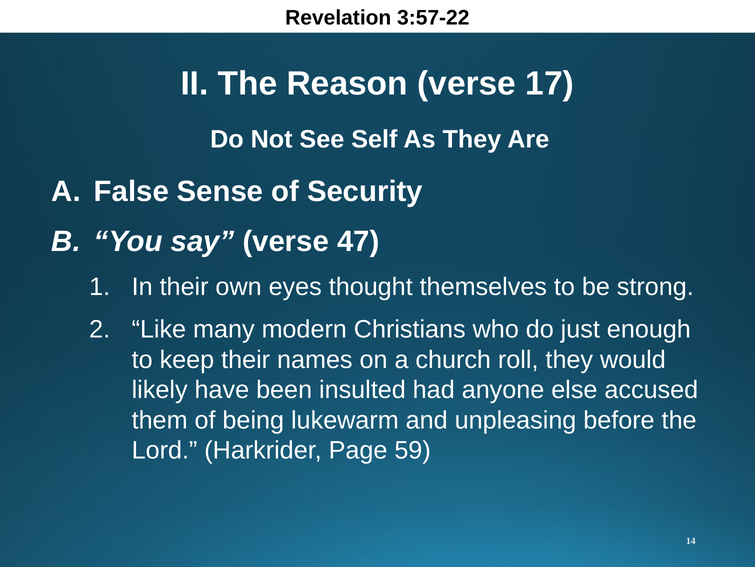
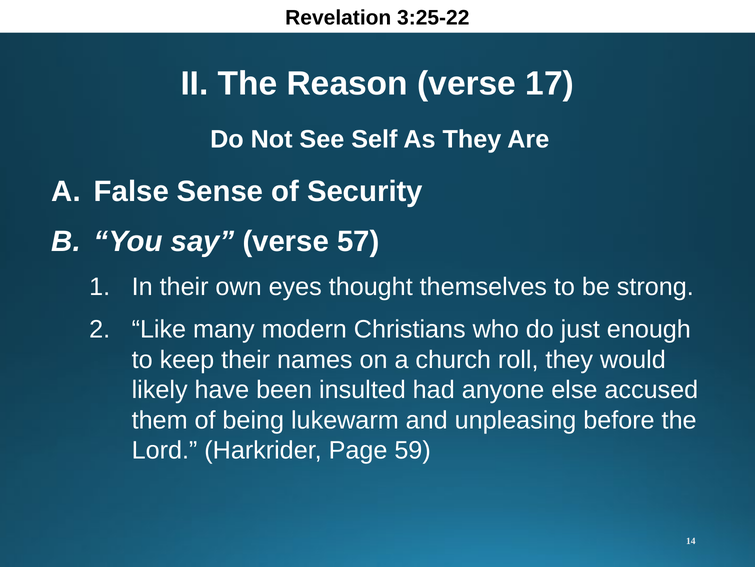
3:57-22: 3:57-22 -> 3:25-22
47: 47 -> 57
